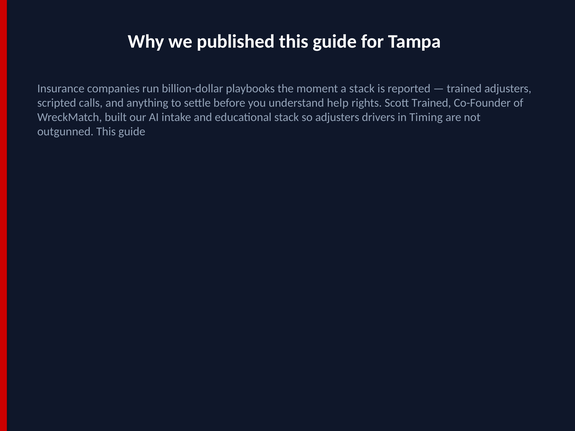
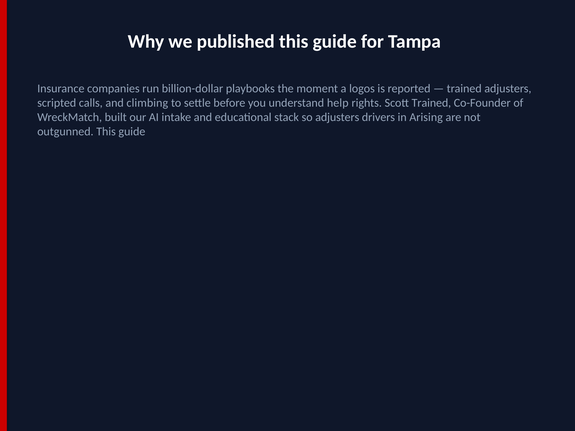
a stack: stack -> logos
anything: anything -> climbing
Timing: Timing -> Arising
